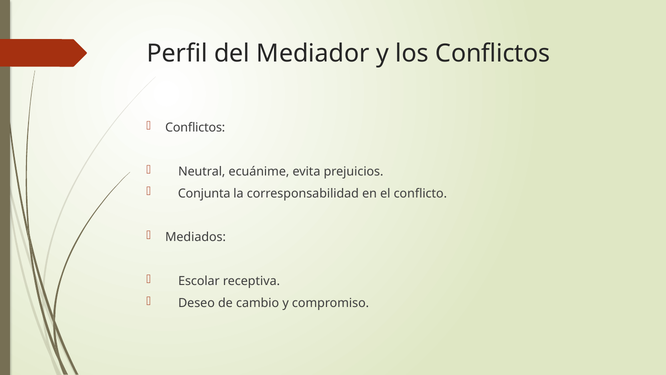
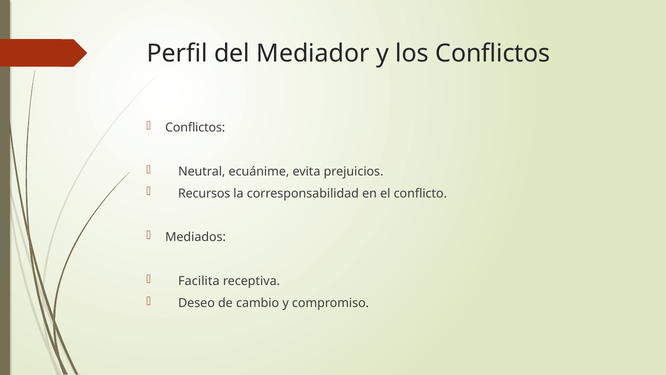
Conjunta: Conjunta -> Recursos
Escolar: Escolar -> Facilita
